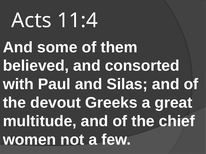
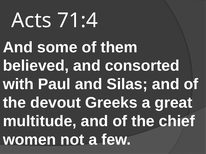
11:4: 11:4 -> 71:4
